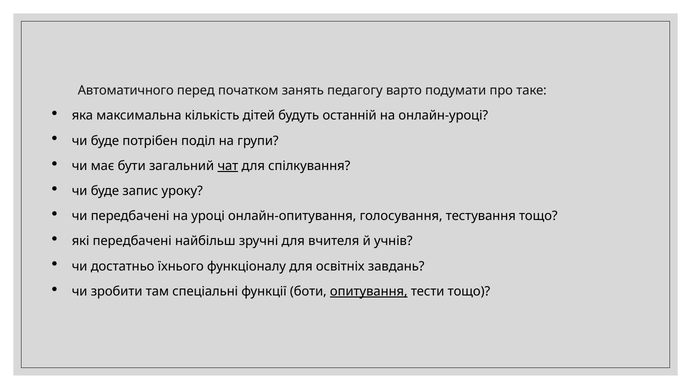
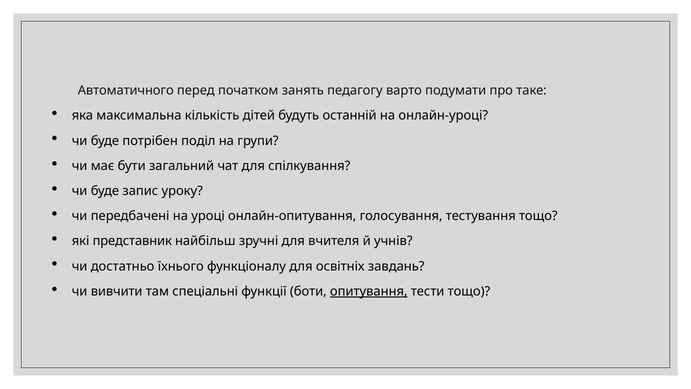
чат underline: present -> none
які передбачені: передбачені -> представник
зробити: зробити -> вивчити
